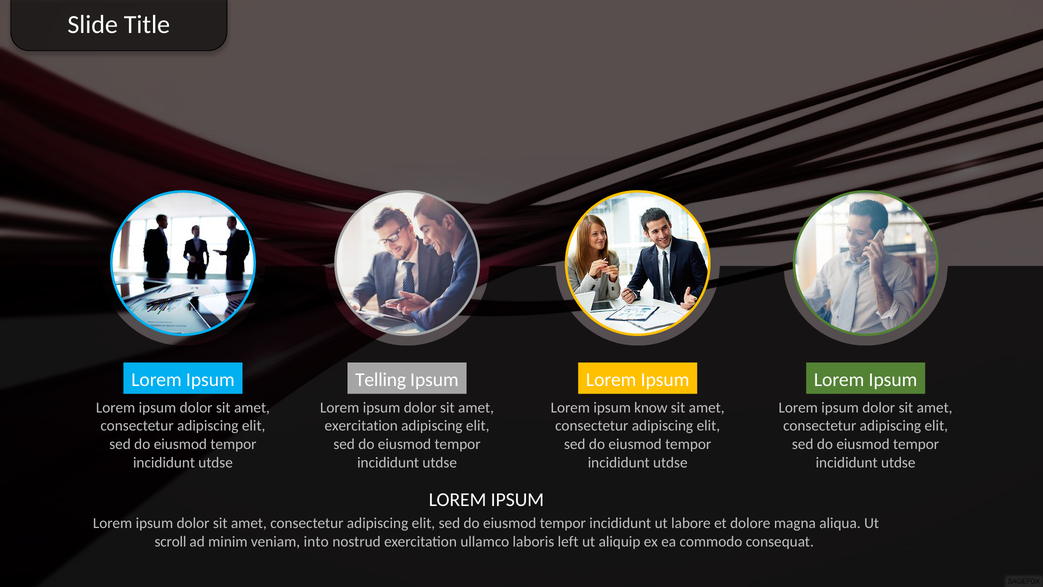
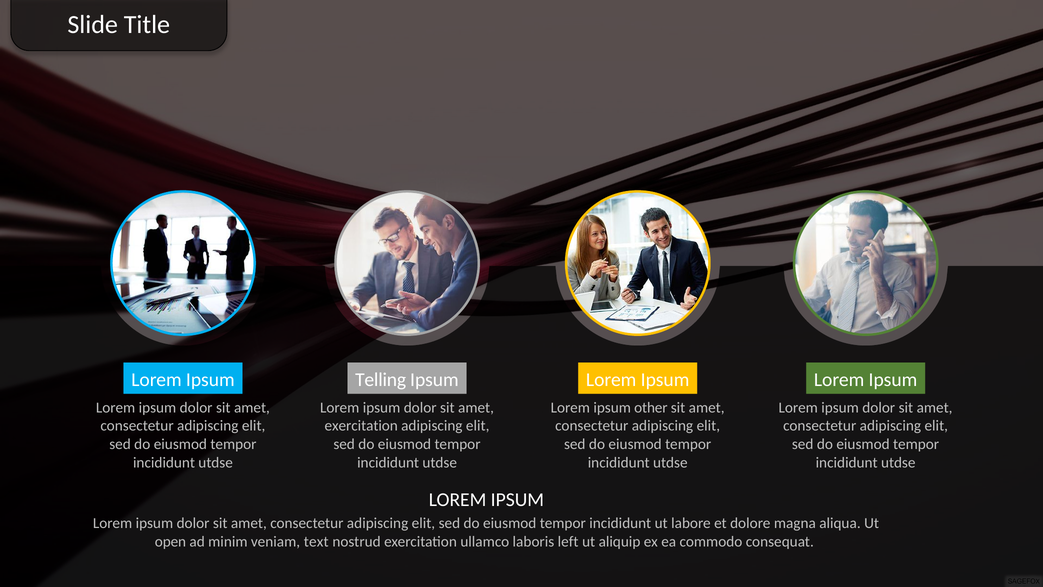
know: know -> other
scroll: scroll -> open
into: into -> text
